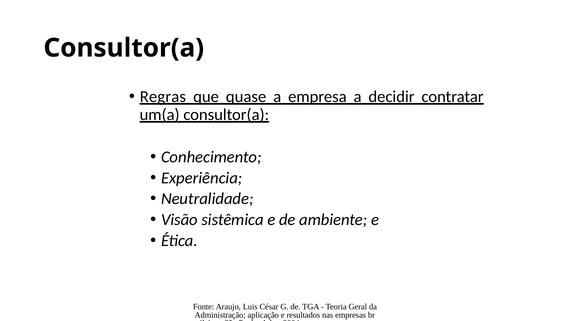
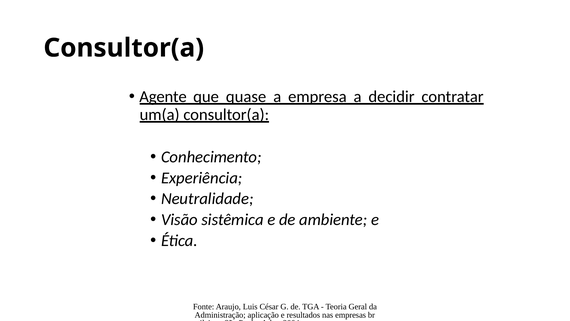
Regras: Regras -> Agente
